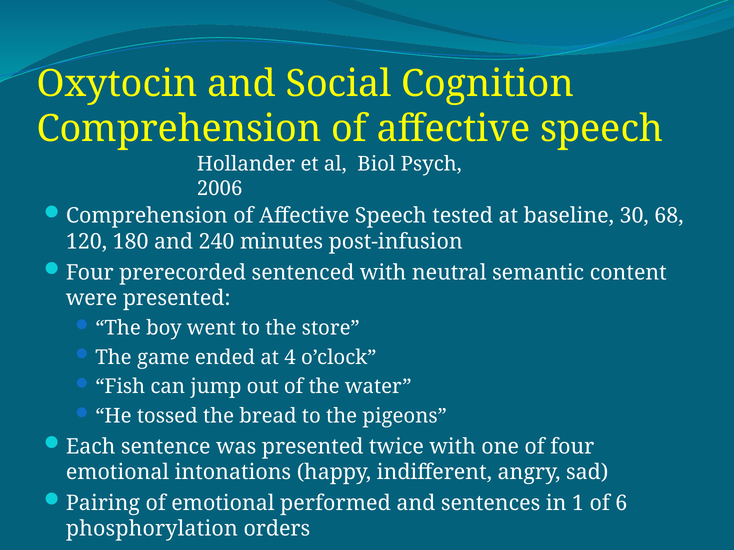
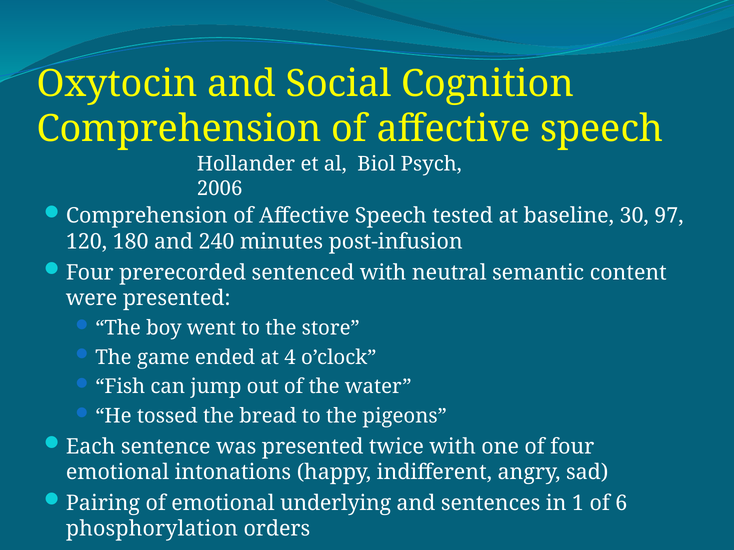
68: 68 -> 97
performed: performed -> underlying
